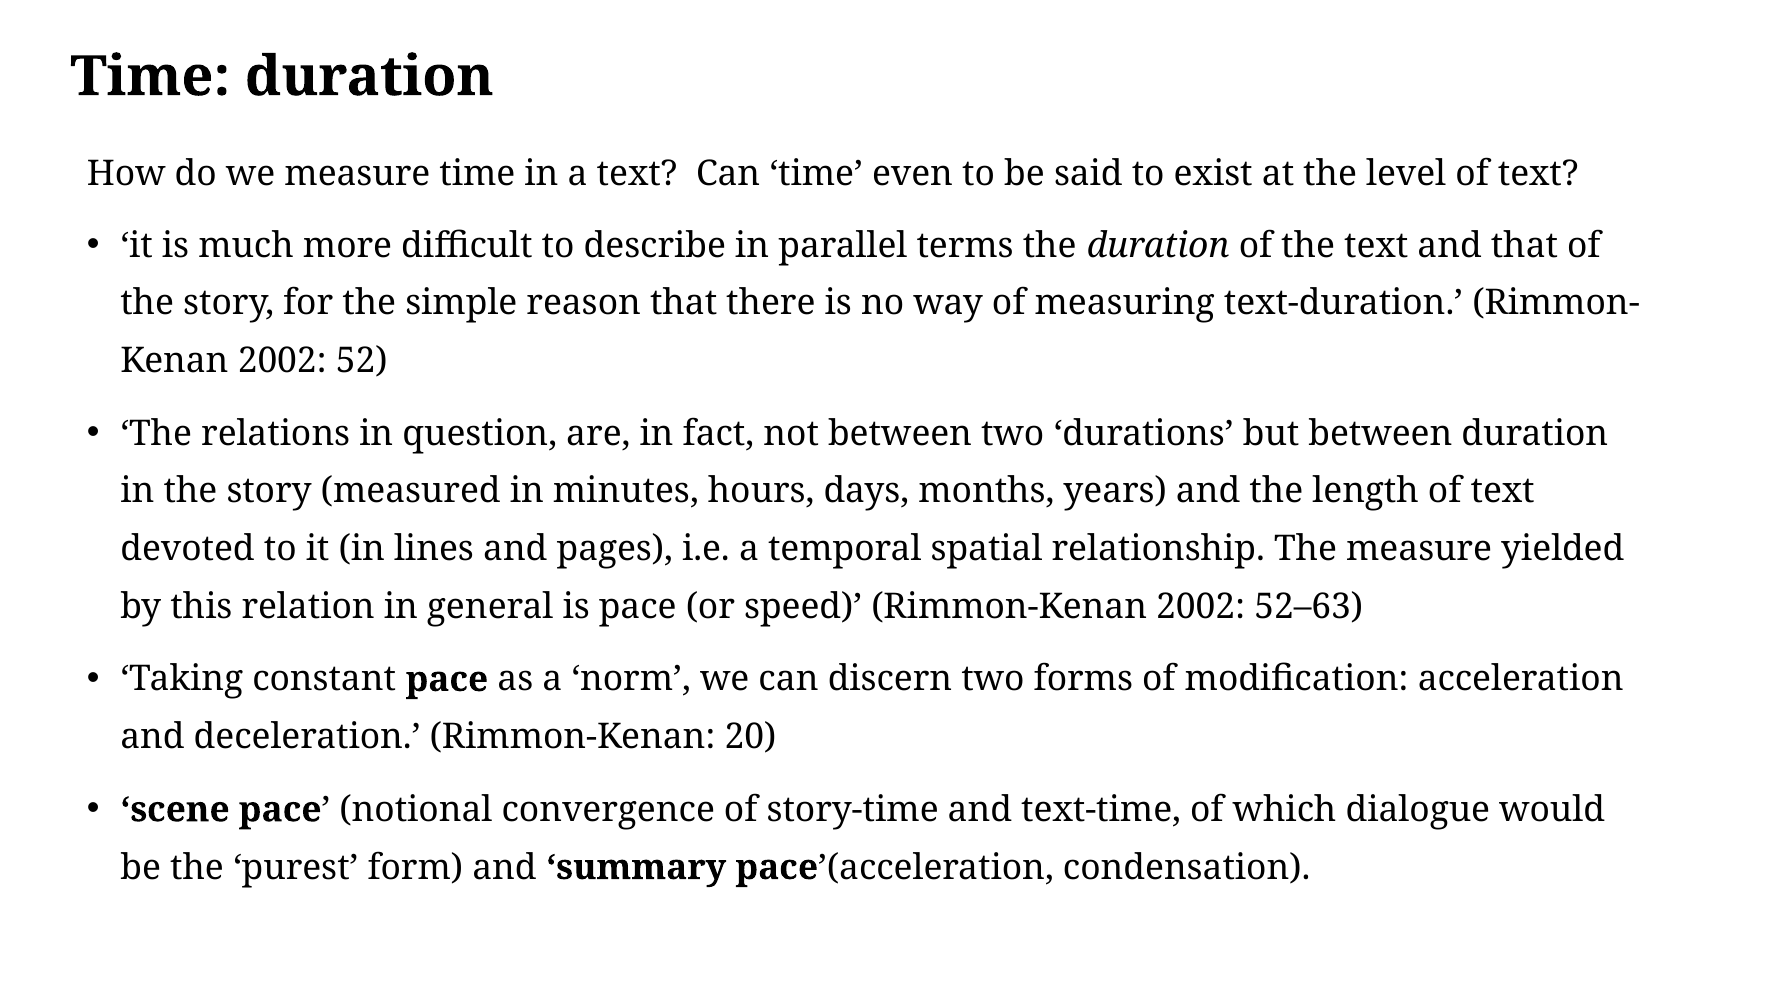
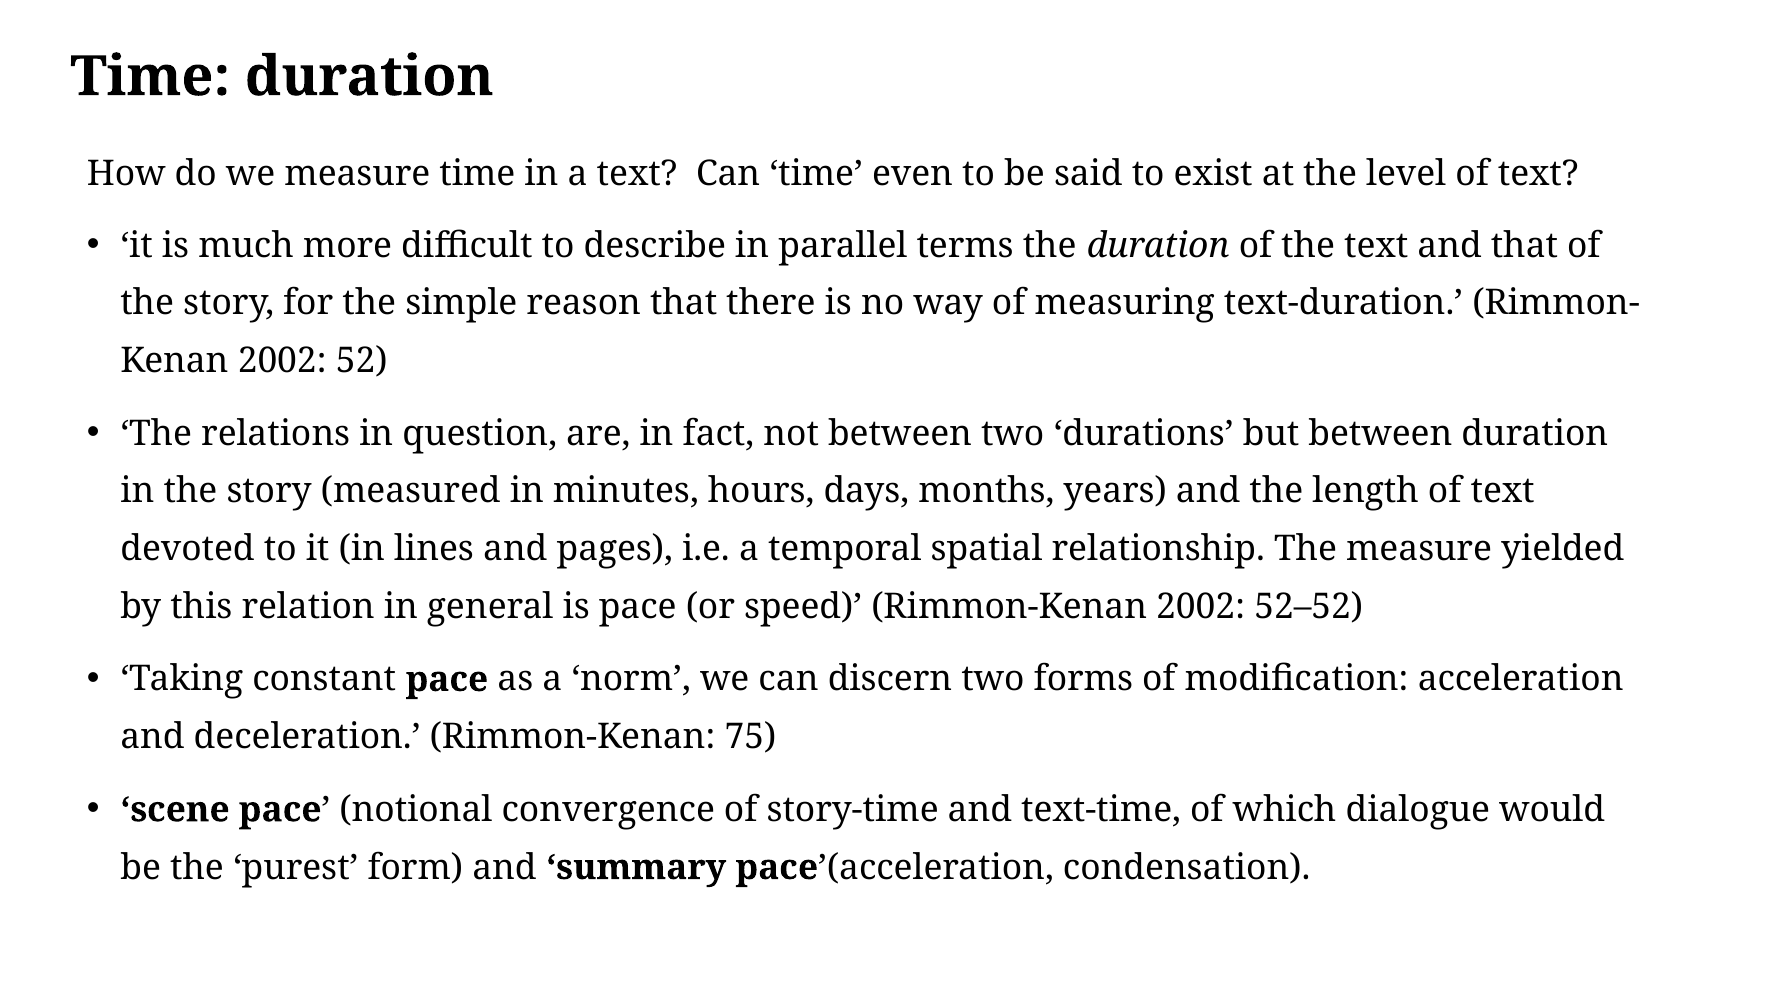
52–63: 52–63 -> 52–52
20: 20 -> 75
